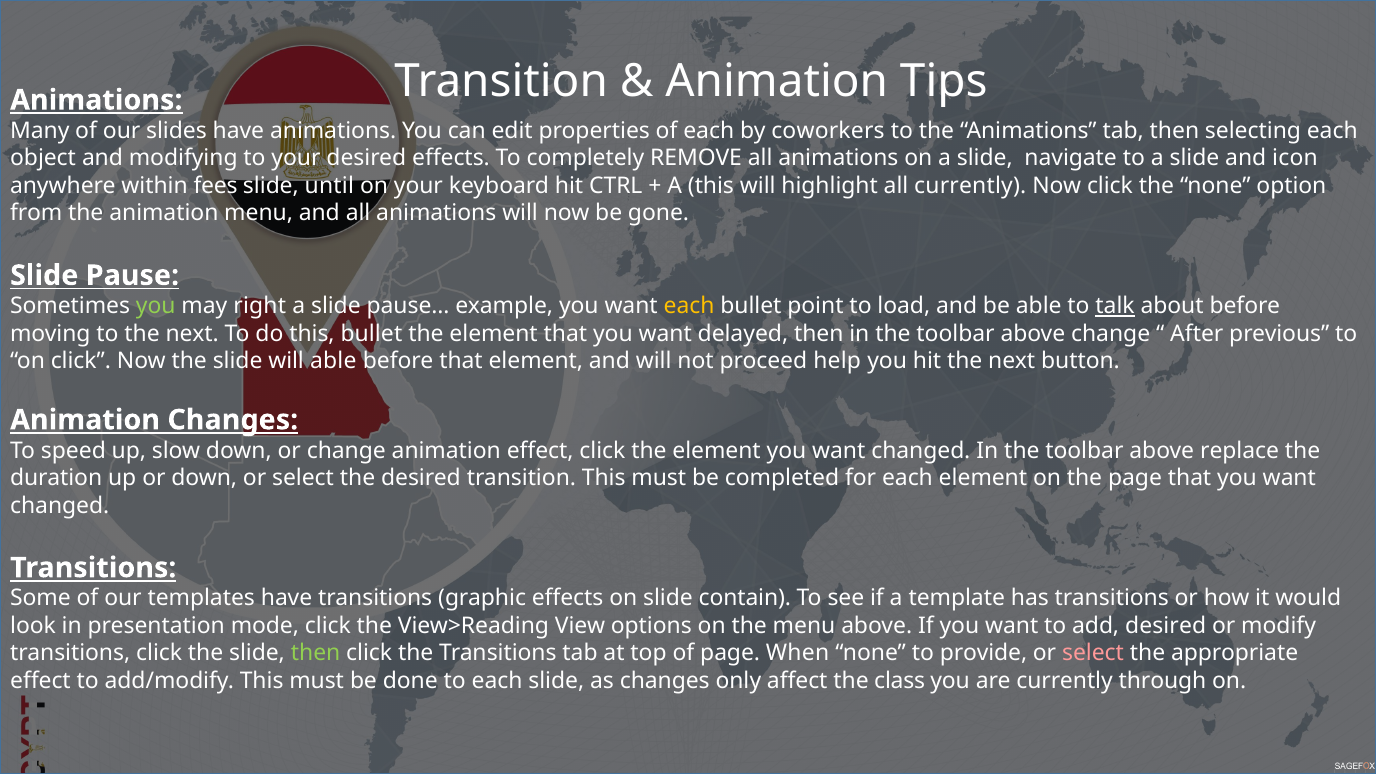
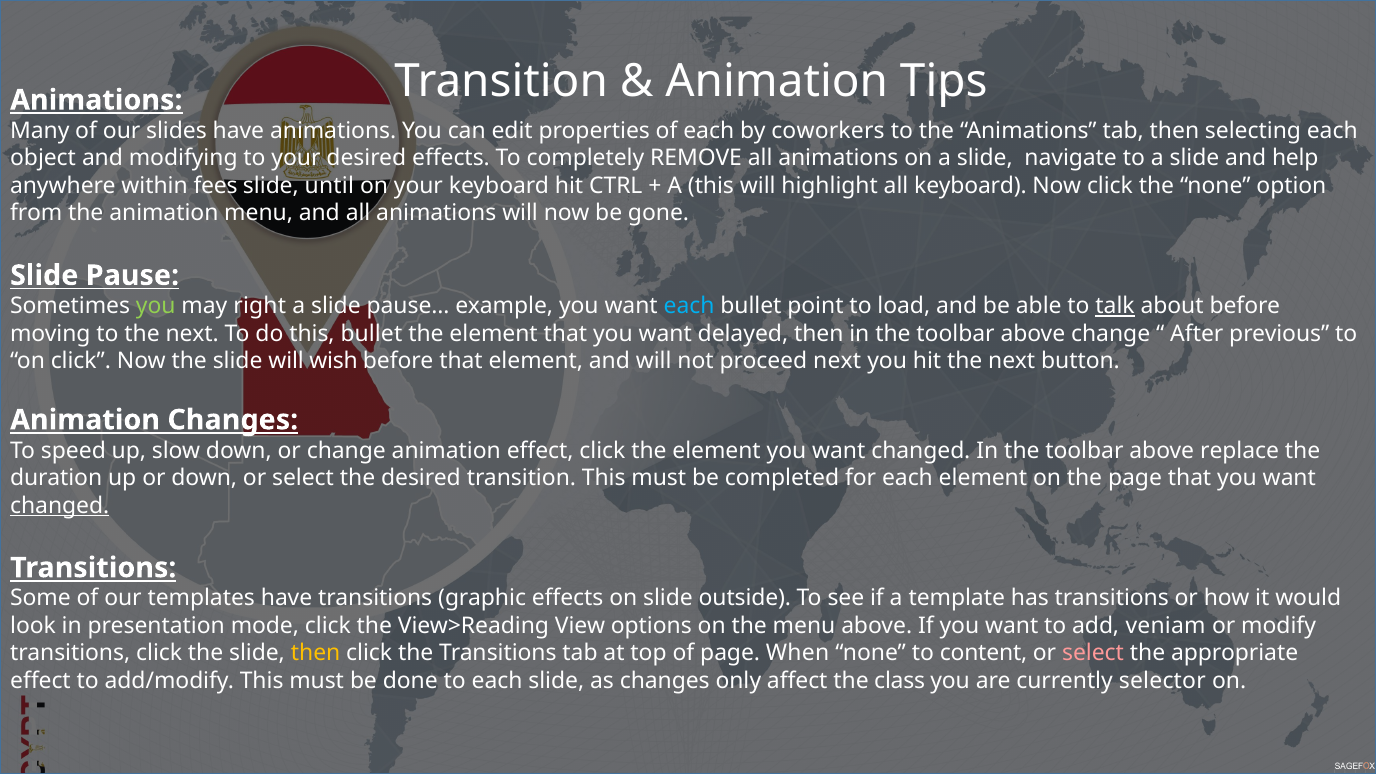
icon: icon -> help
all currently: currently -> keyboard
each at (689, 306) colour: yellow -> light blue
will able: able -> wish
proceed help: help -> next
changed at (60, 505) underline: none -> present
contain: contain -> outside
add desired: desired -> veniam
then at (316, 653) colour: light green -> yellow
provide: provide -> content
through: through -> selector
